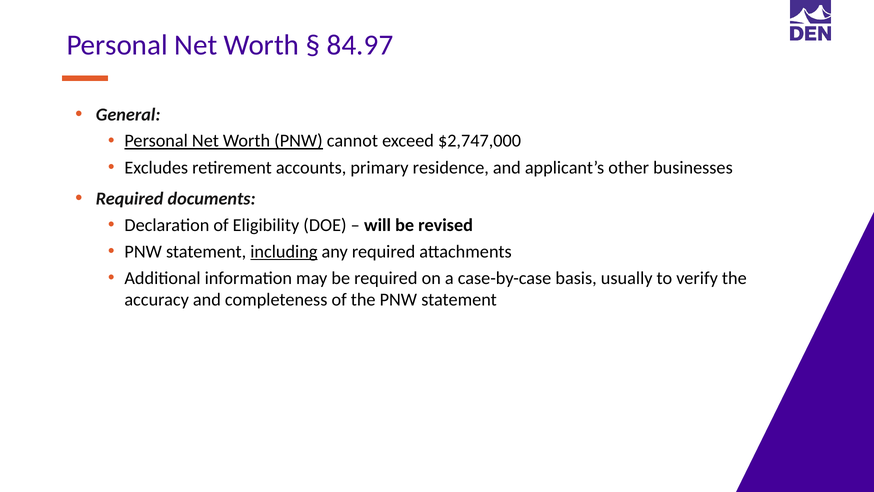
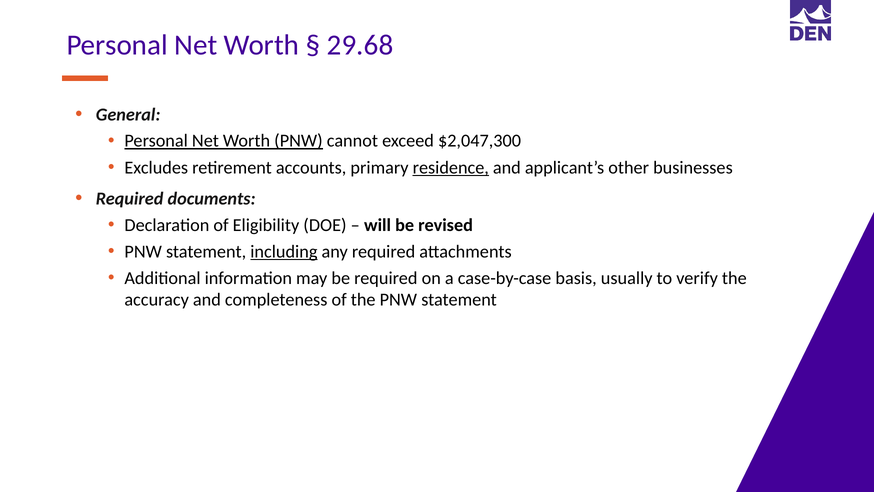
84.97: 84.97 -> 29.68
$2,747,000: $2,747,000 -> $2,047,300
residence underline: none -> present
